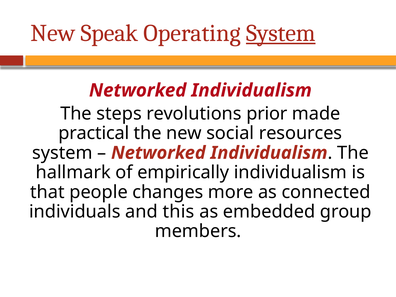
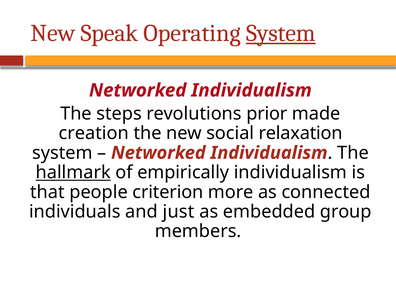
practical: practical -> creation
resources: resources -> relaxation
hallmark underline: none -> present
changes: changes -> criterion
this: this -> just
